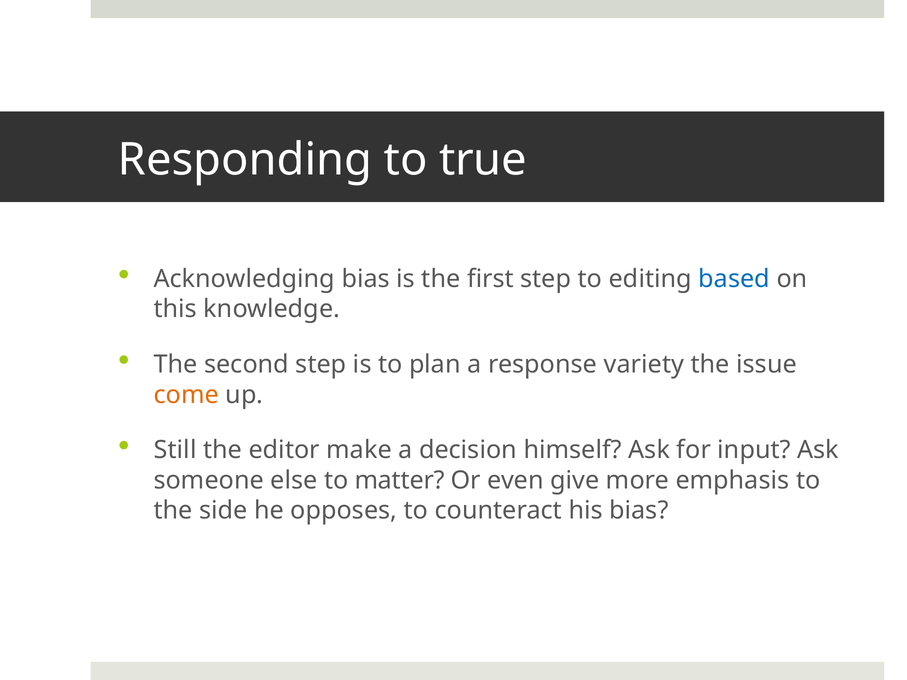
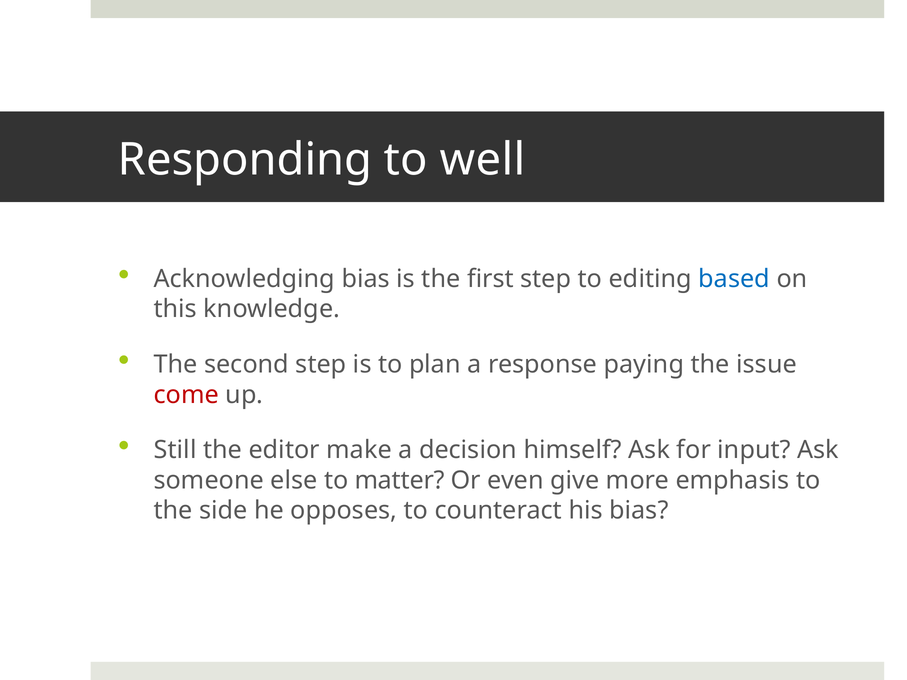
true: true -> well
variety: variety -> paying
come colour: orange -> red
